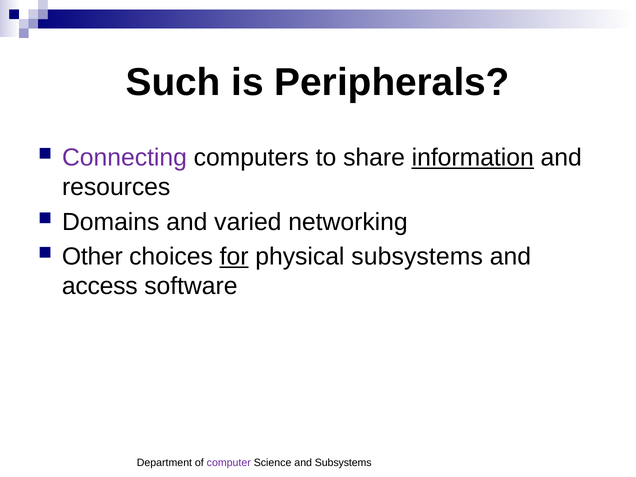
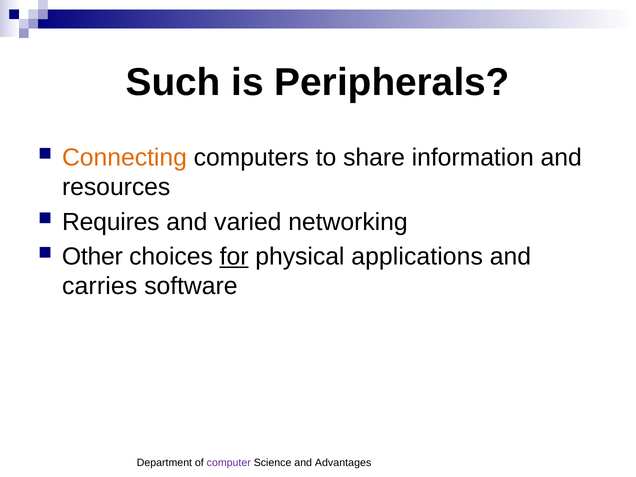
Connecting colour: purple -> orange
information underline: present -> none
Domains: Domains -> Requires
physical subsystems: subsystems -> applications
access: access -> carries
and Subsystems: Subsystems -> Advantages
